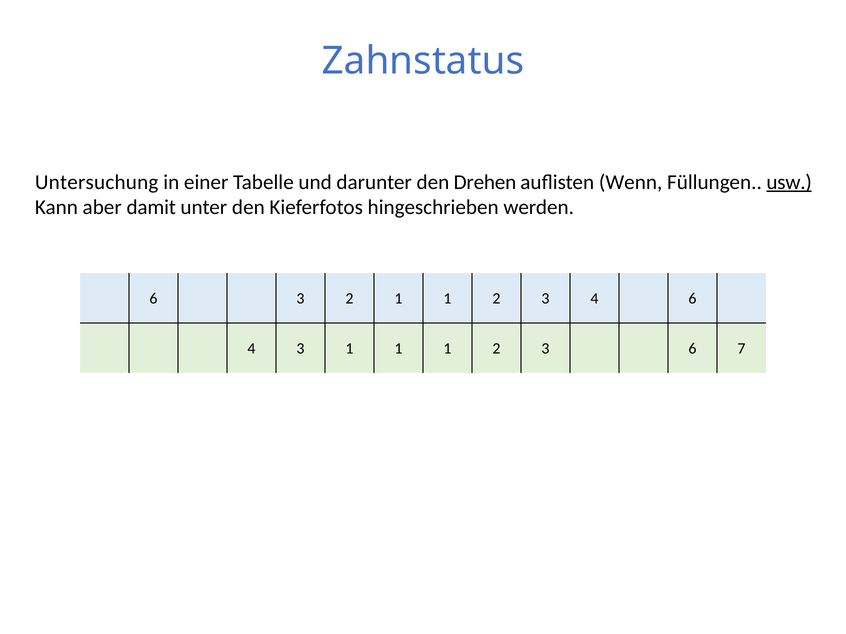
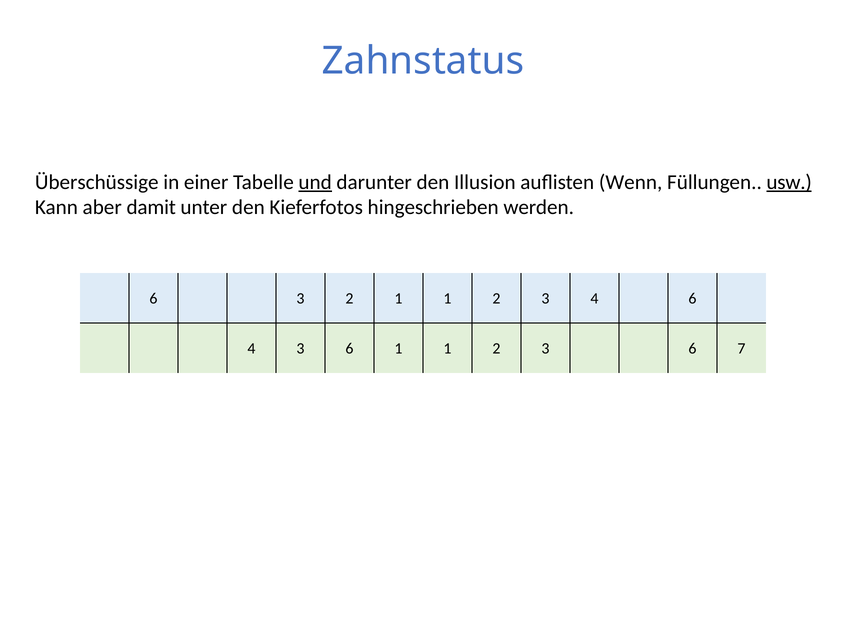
Untersuchung: Untersuchung -> Überschüssige
und underline: none -> present
Drehen: Drehen -> Illusion
4 3 1: 1 -> 6
